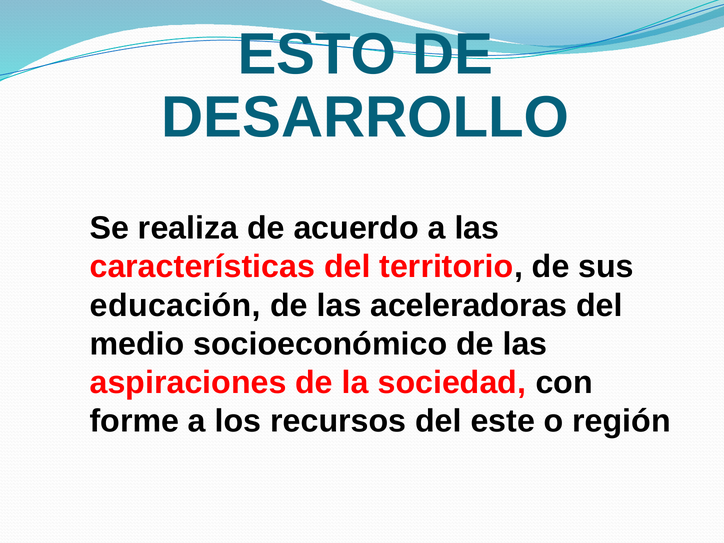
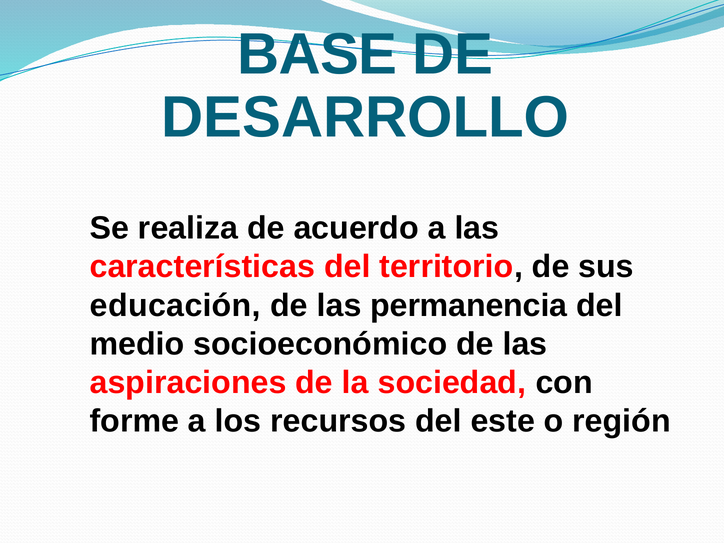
ESTO: ESTO -> BASE
aceleradoras: aceleradoras -> permanencia
